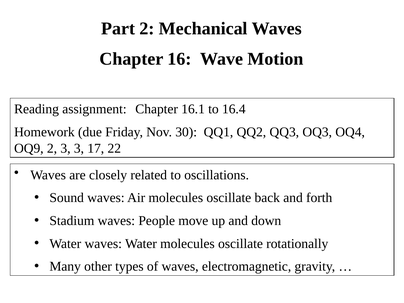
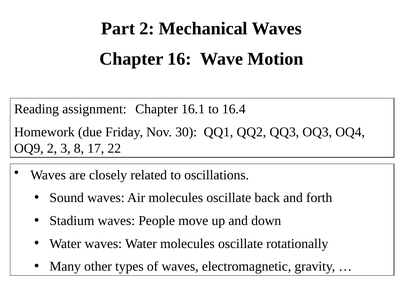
3 3: 3 -> 8
